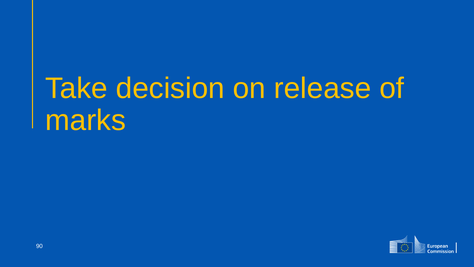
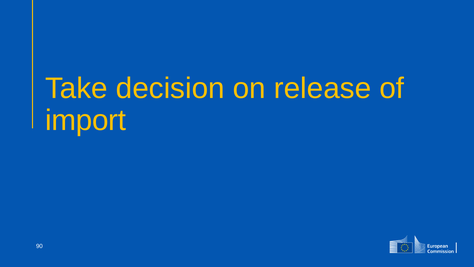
marks: marks -> import
